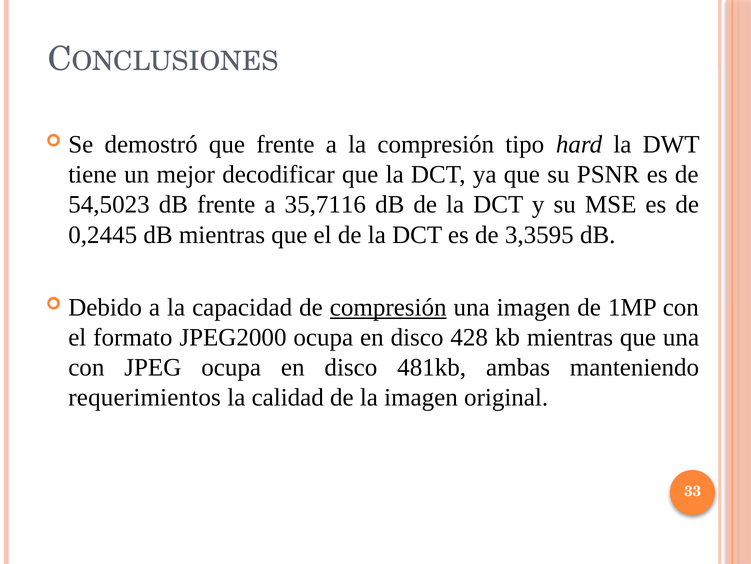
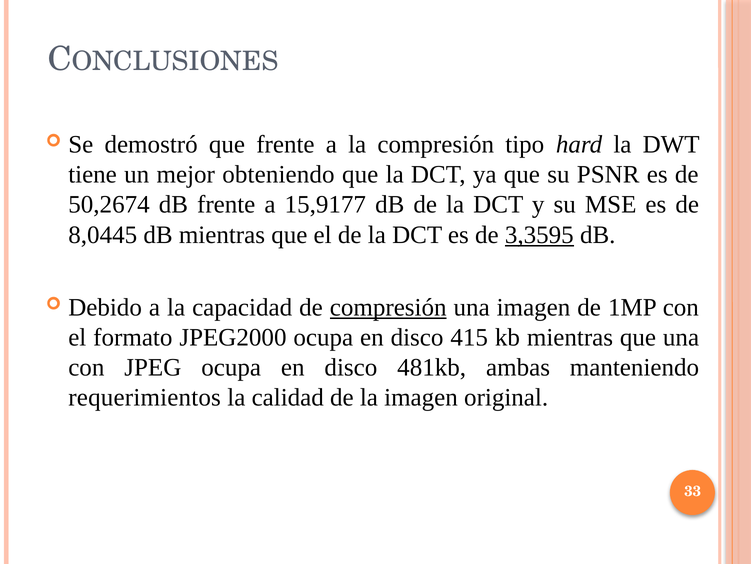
decodificar: decodificar -> obteniendo
54,5023: 54,5023 -> 50,2674
35,7116: 35,7116 -> 15,9177
0,2445: 0,2445 -> 8,0445
3,3595 underline: none -> present
428: 428 -> 415
